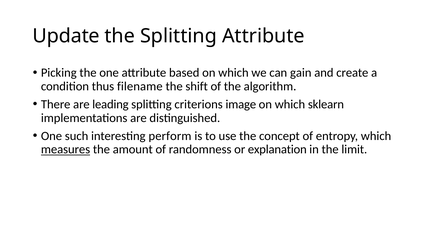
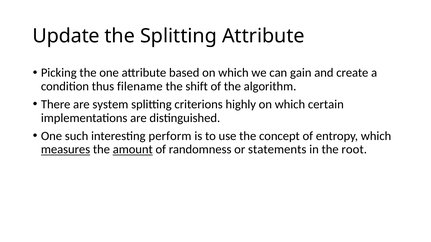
leading: leading -> system
image: image -> highly
sklearn: sklearn -> certain
amount underline: none -> present
explanation: explanation -> statements
limit: limit -> root
